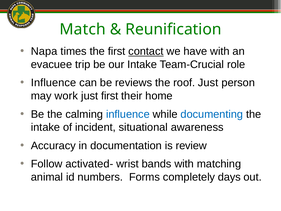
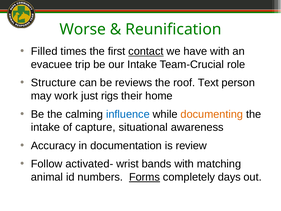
Match: Match -> Worse
Napa: Napa -> Filled
Influence at (54, 83): Influence -> Structure
roof Just: Just -> Text
just first: first -> rigs
documenting colour: blue -> orange
incident: incident -> capture
Forms underline: none -> present
